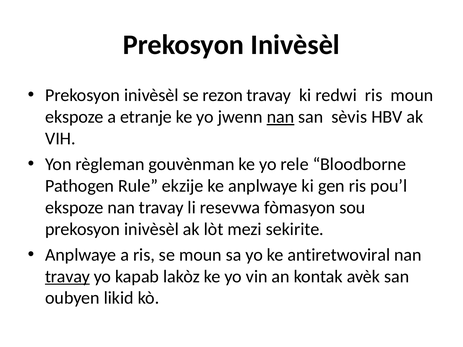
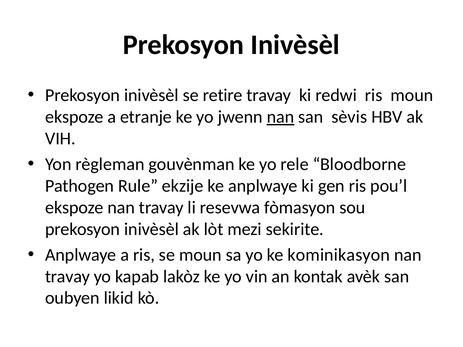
rezon: rezon -> retire
antiretwoviral: antiretwoviral -> kominikasyon
travay at (67, 277) underline: present -> none
